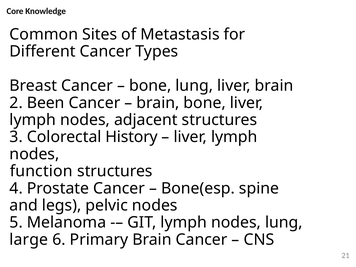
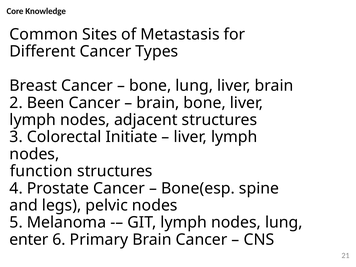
History: History -> Initiate
large: large -> enter
